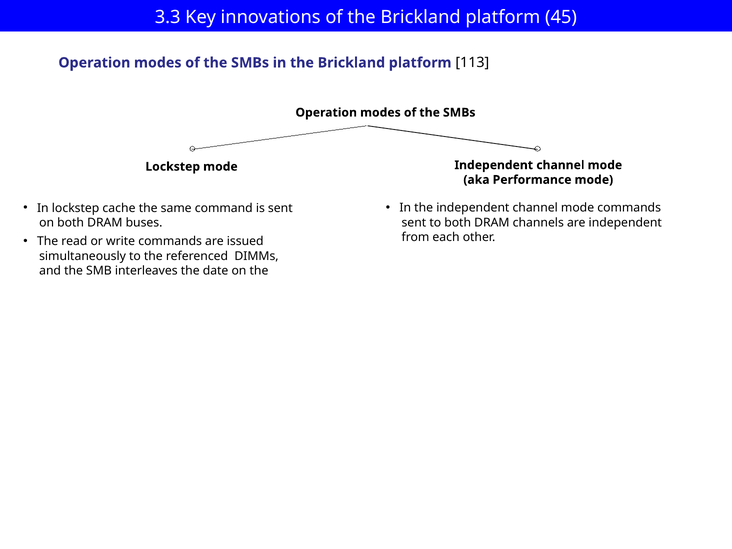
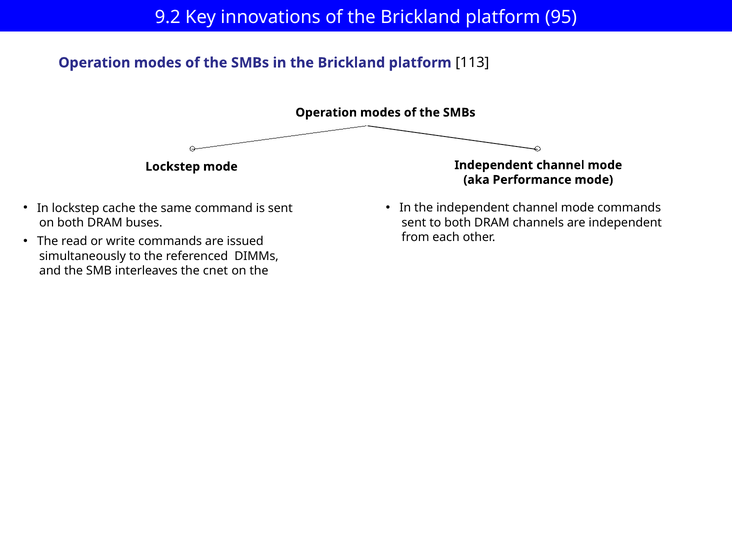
3.3: 3.3 -> 9.2
45: 45 -> 95
date: date -> cnet
